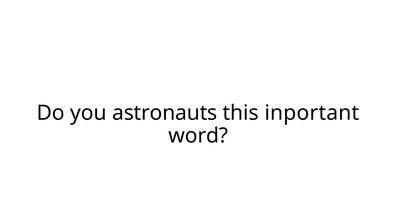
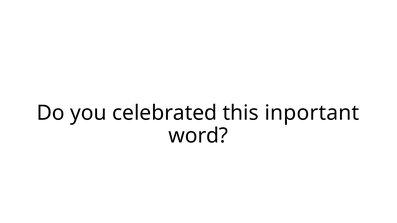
astronauts: astronauts -> celebrated
